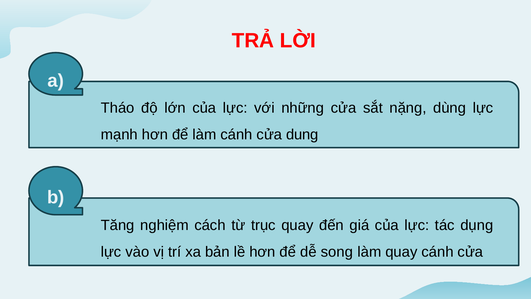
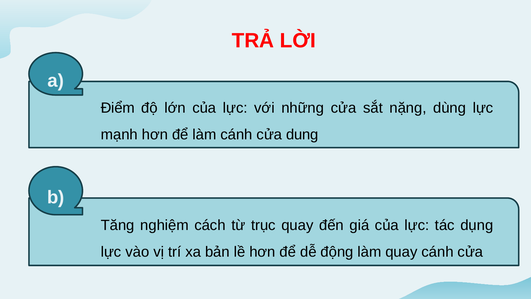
Tháo: Tháo -> Điểm
song: song -> động
